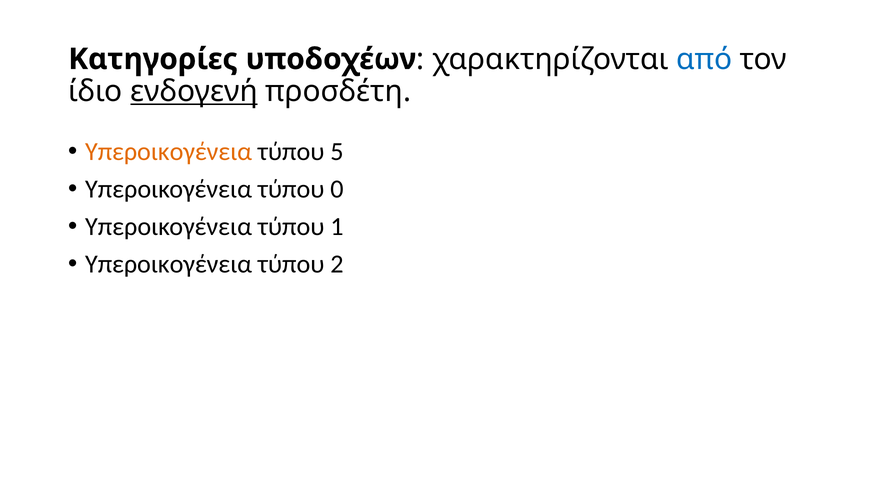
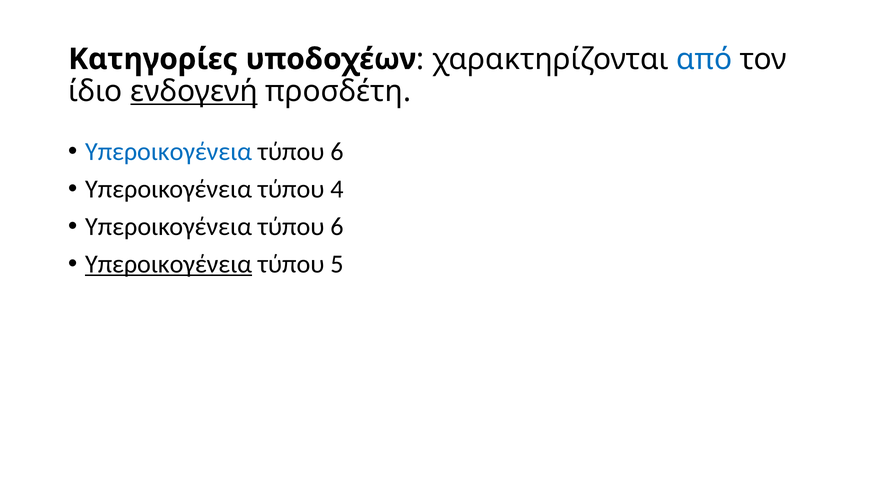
Υπεροικογένεια at (169, 151) colour: orange -> blue
5 at (337, 151): 5 -> 6
0: 0 -> 4
1 at (337, 227): 1 -> 6
Υπεροικογένεια at (169, 264) underline: none -> present
2: 2 -> 5
